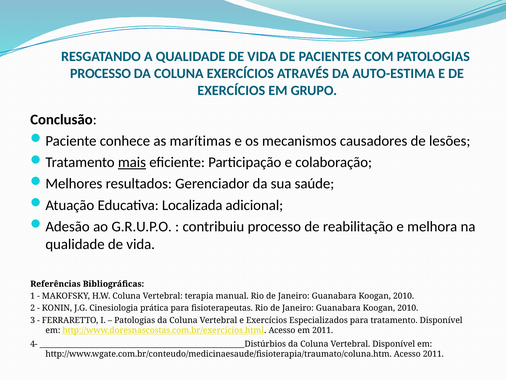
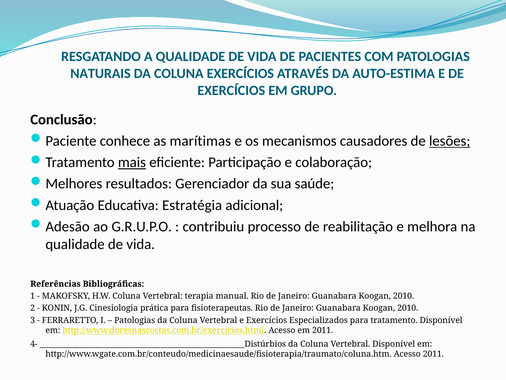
PROCESSO at (101, 73): PROCESSO -> NATURAIS
lesões underline: none -> present
Localizada: Localizada -> Estratégia
